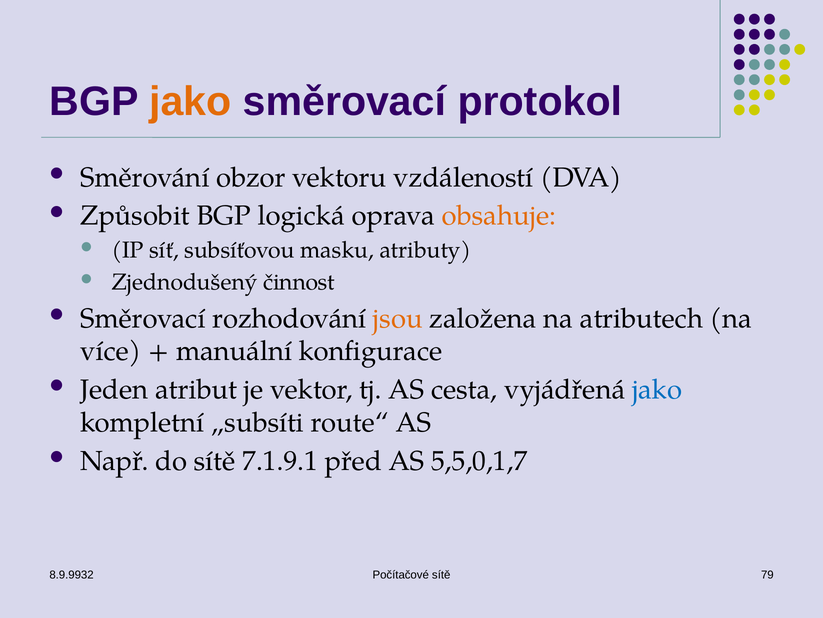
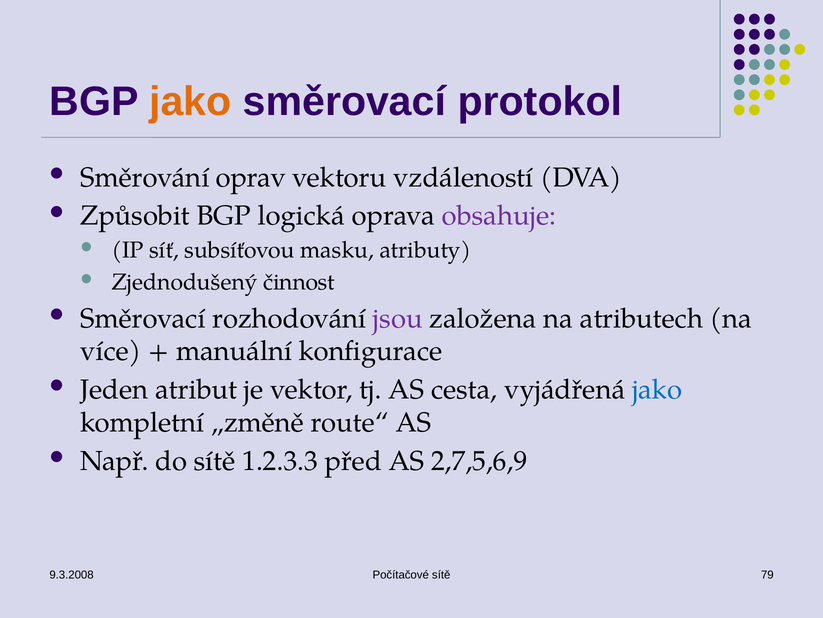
obzor: obzor -> oprav
obsahuje colour: orange -> purple
jsou colour: orange -> purple
„subsíti: „subsíti -> „změně
7.1.9.1: 7.1.9.1 -> 1.2.3.3
5,5,0,1,7: 5,5,0,1,7 -> 2,7,5,6,9
8.9.9932: 8.9.9932 -> 9.3.2008
